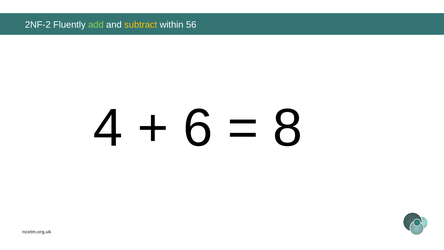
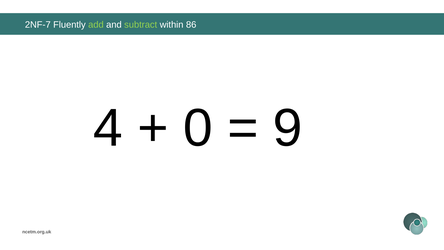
2NF-2: 2NF-2 -> 2NF-7
subtract colour: yellow -> light green
56: 56 -> 86
6: 6 -> 0
8: 8 -> 9
